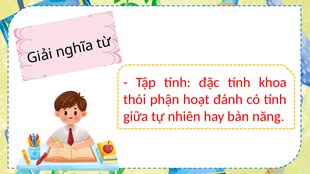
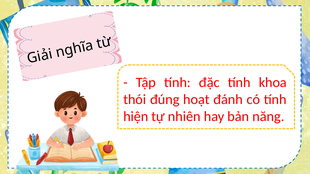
phận: phận -> đúng
giữa: giữa -> hiện
